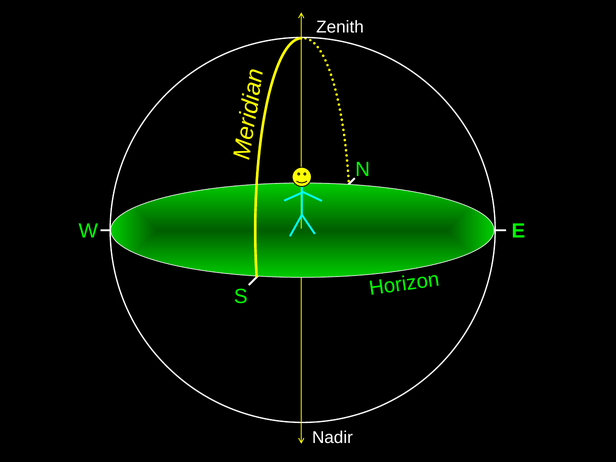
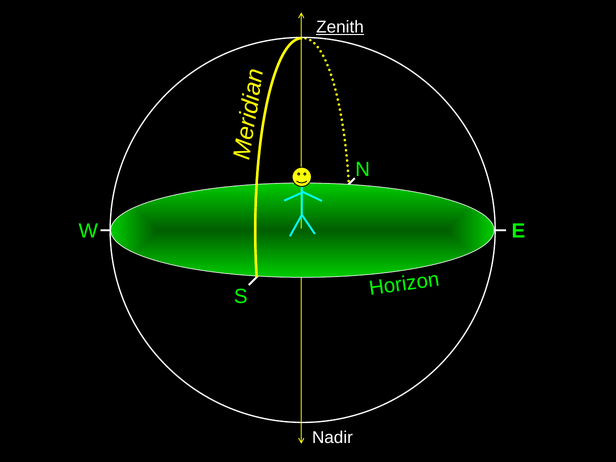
Zenith underline: none -> present
